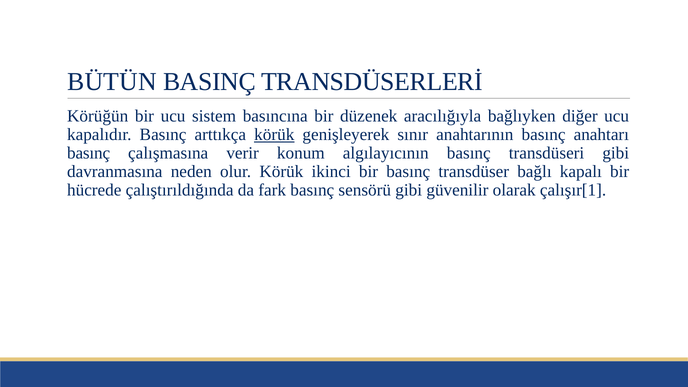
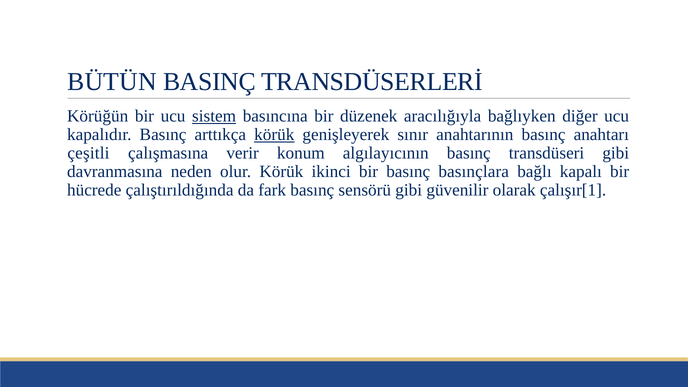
sistem underline: none -> present
basınç at (89, 153): basınç -> çeşitli
transdüser: transdüser -> basınçlara
